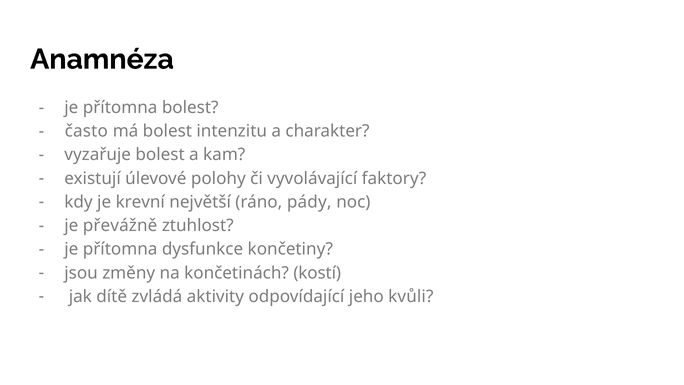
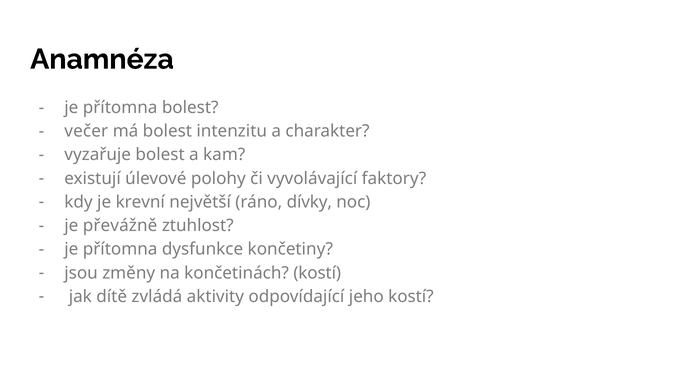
často: často -> večer
pády: pády -> dívky
jeho kvůli: kvůli -> kostí
